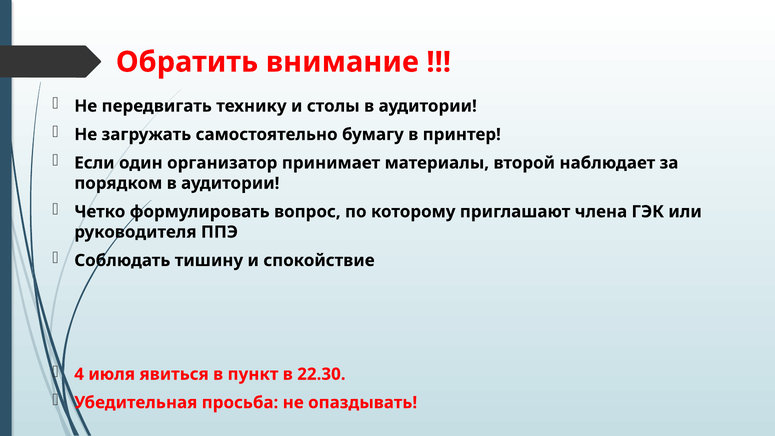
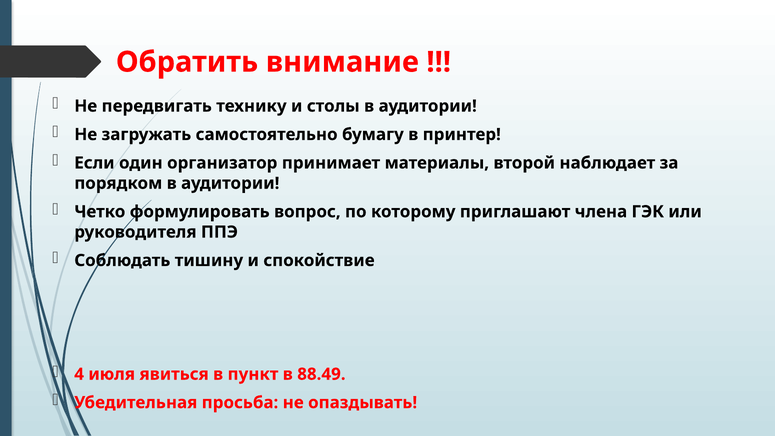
22.30: 22.30 -> 88.49
